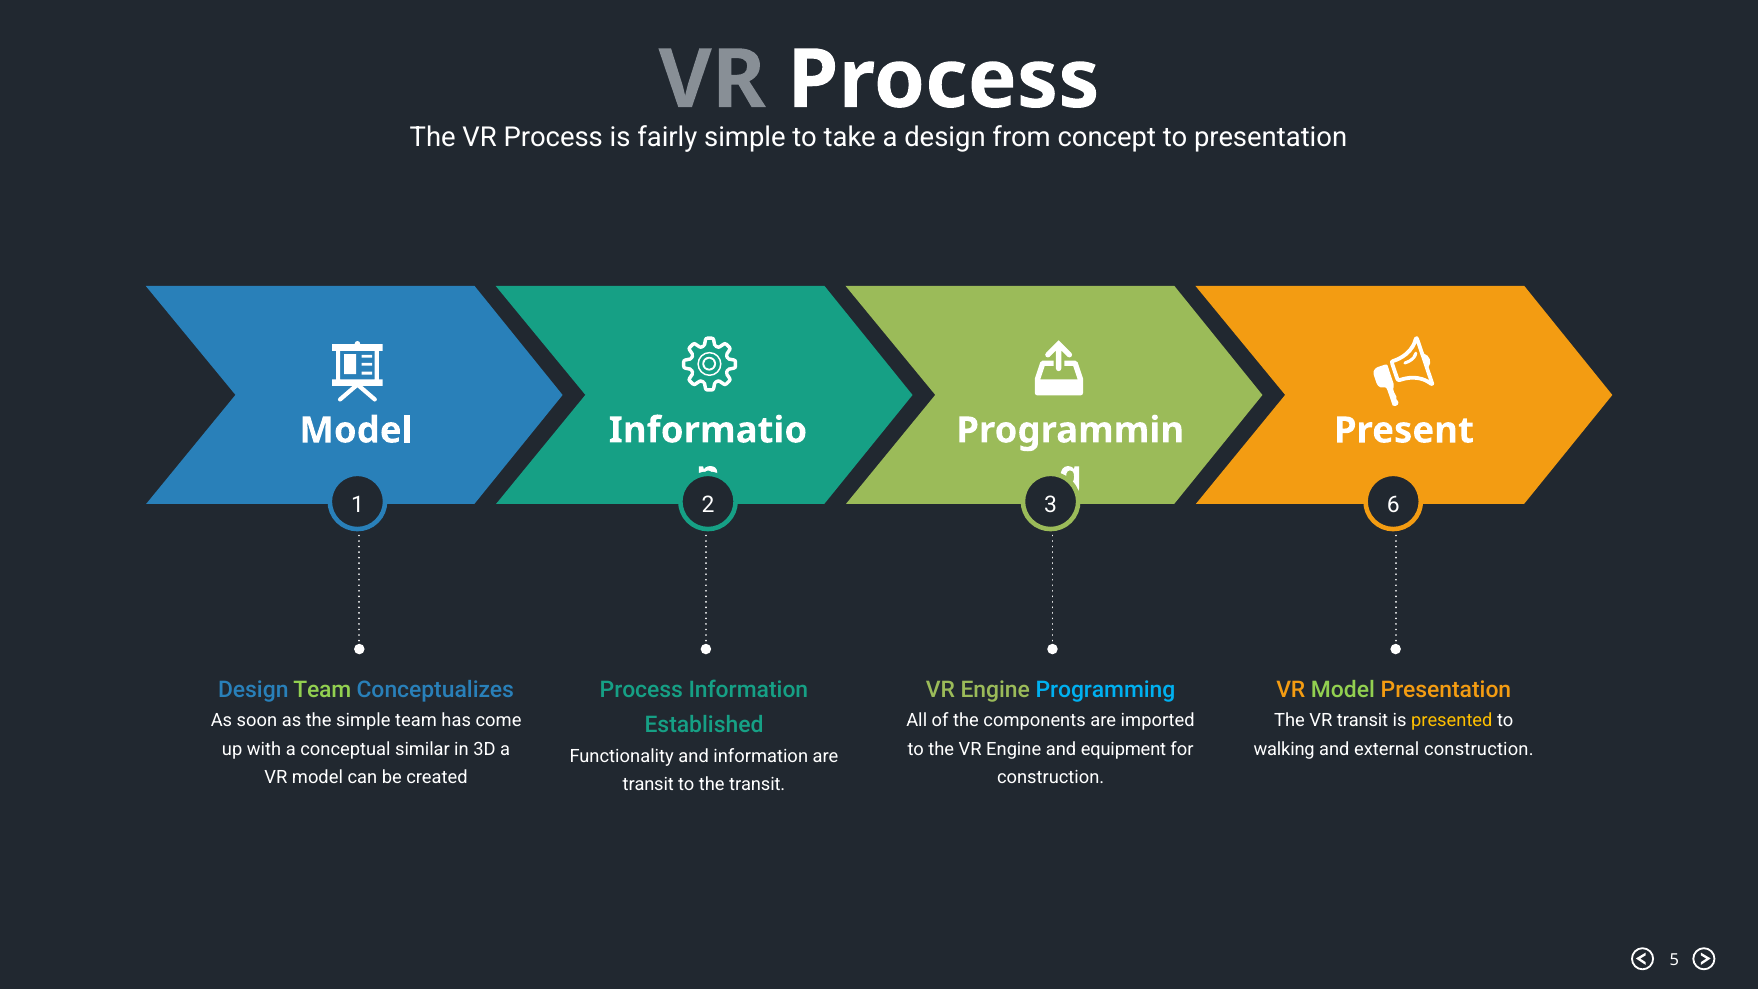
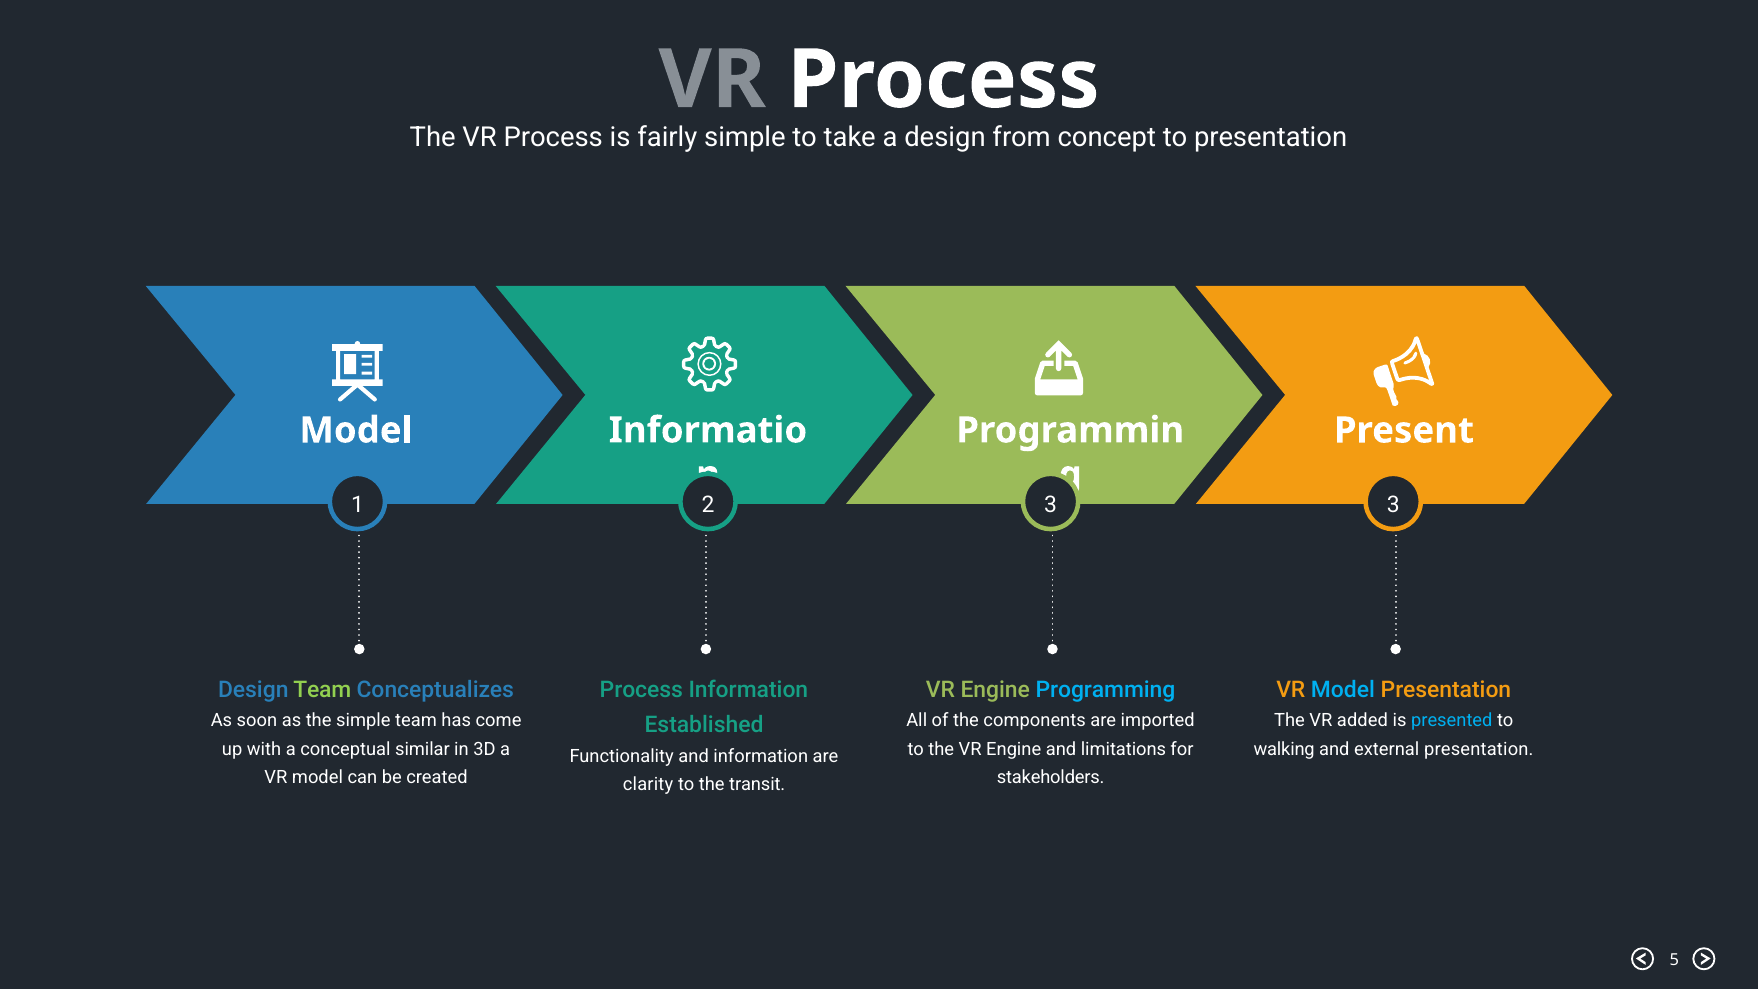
3 6: 6 -> 3
Model at (1343, 689) colour: light green -> light blue
VR transit: transit -> added
presented colour: yellow -> light blue
equipment: equipment -> limitations
external construction: construction -> presentation
construction at (1051, 778): construction -> stakeholders
transit at (648, 785): transit -> clarity
